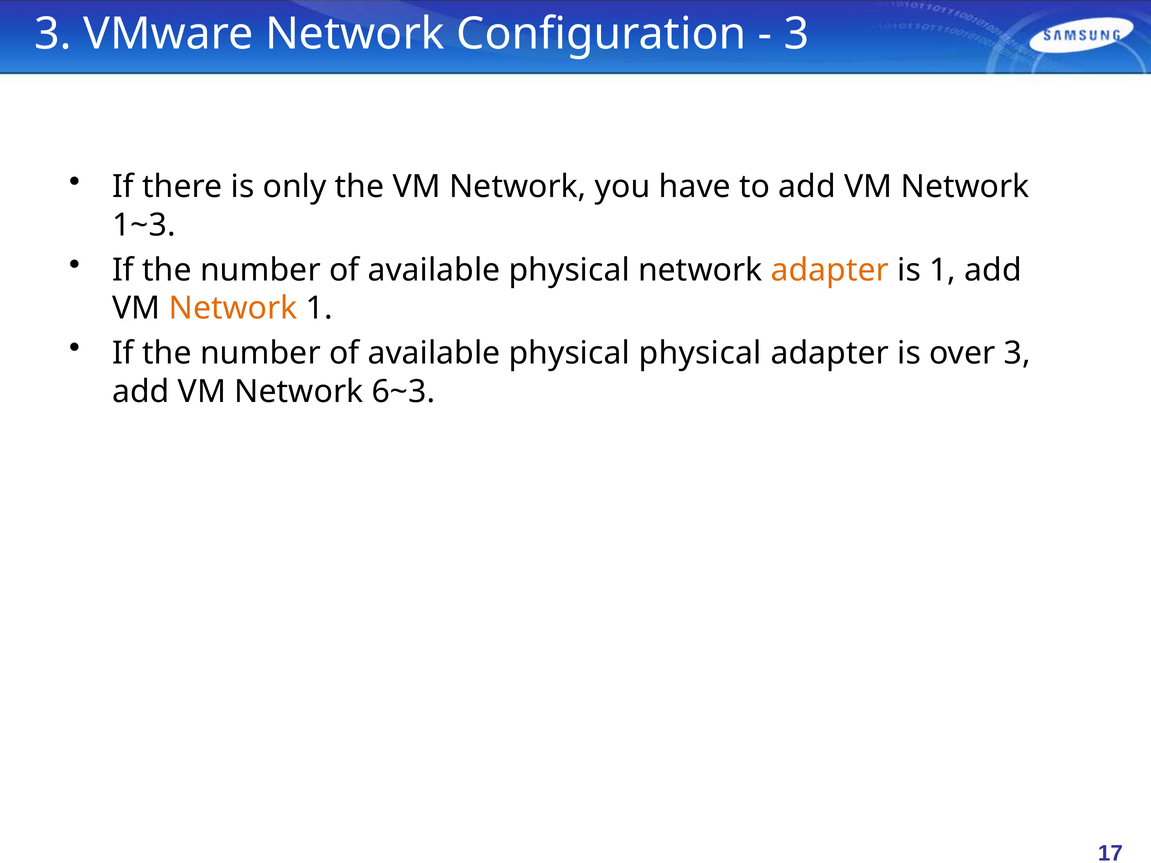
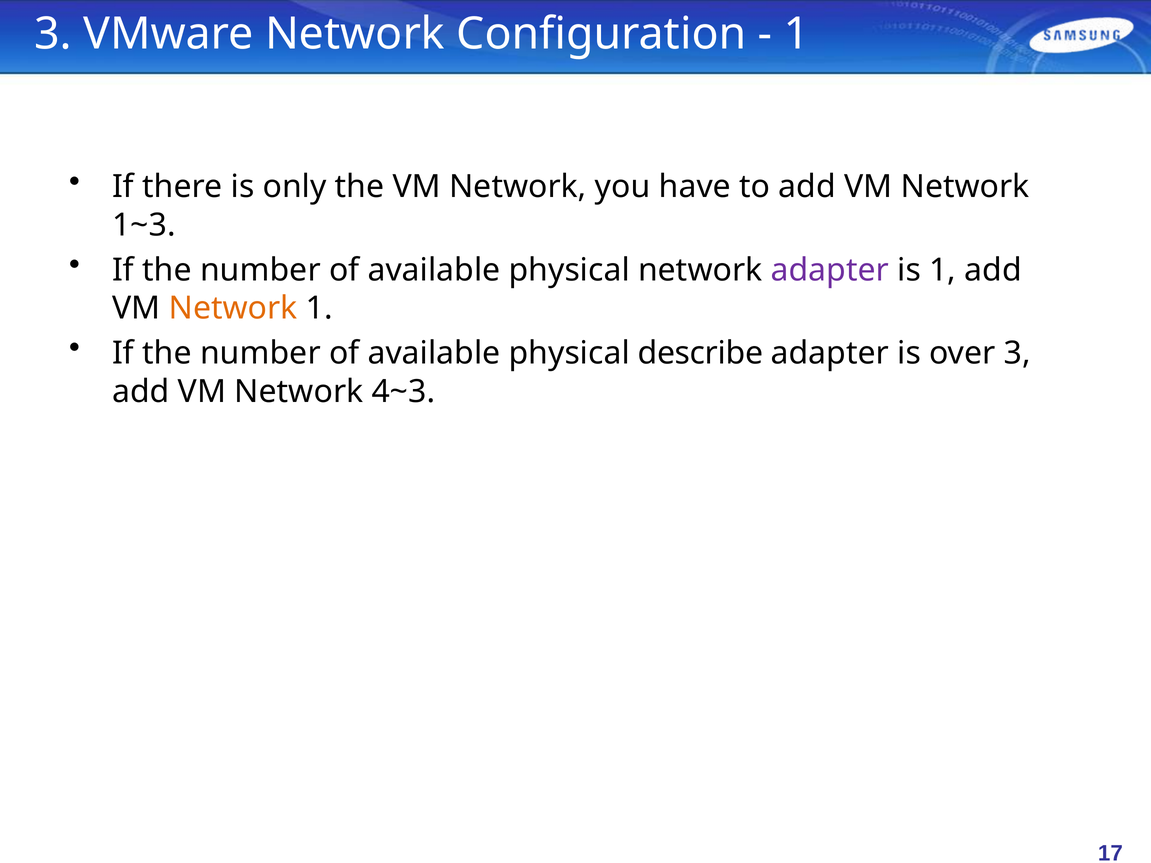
3 at (797, 34): 3 -> 1
adapter at (830, 270) colour: orange -> purple
physical physical: physical -> describe
6~3: 6~3 -> 4~3
